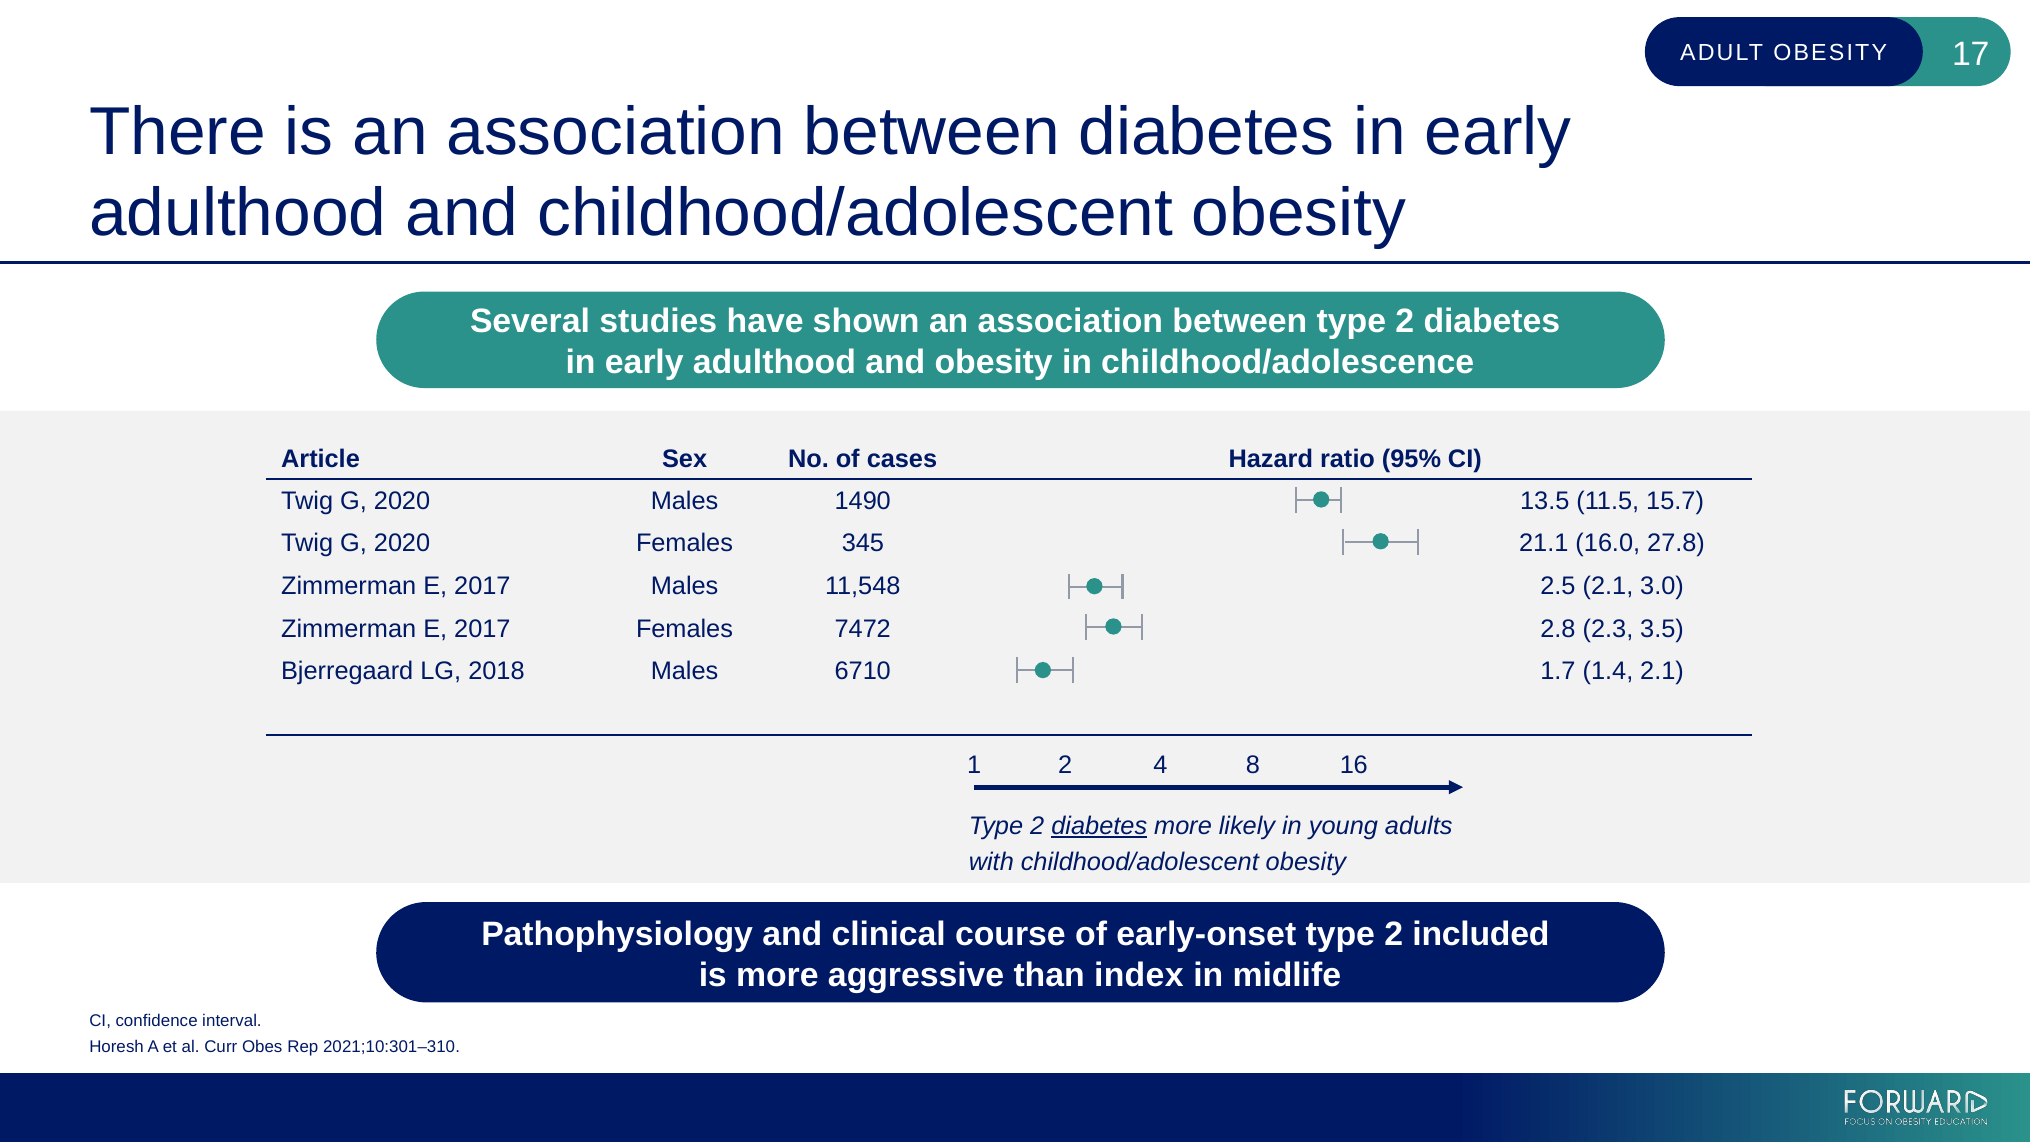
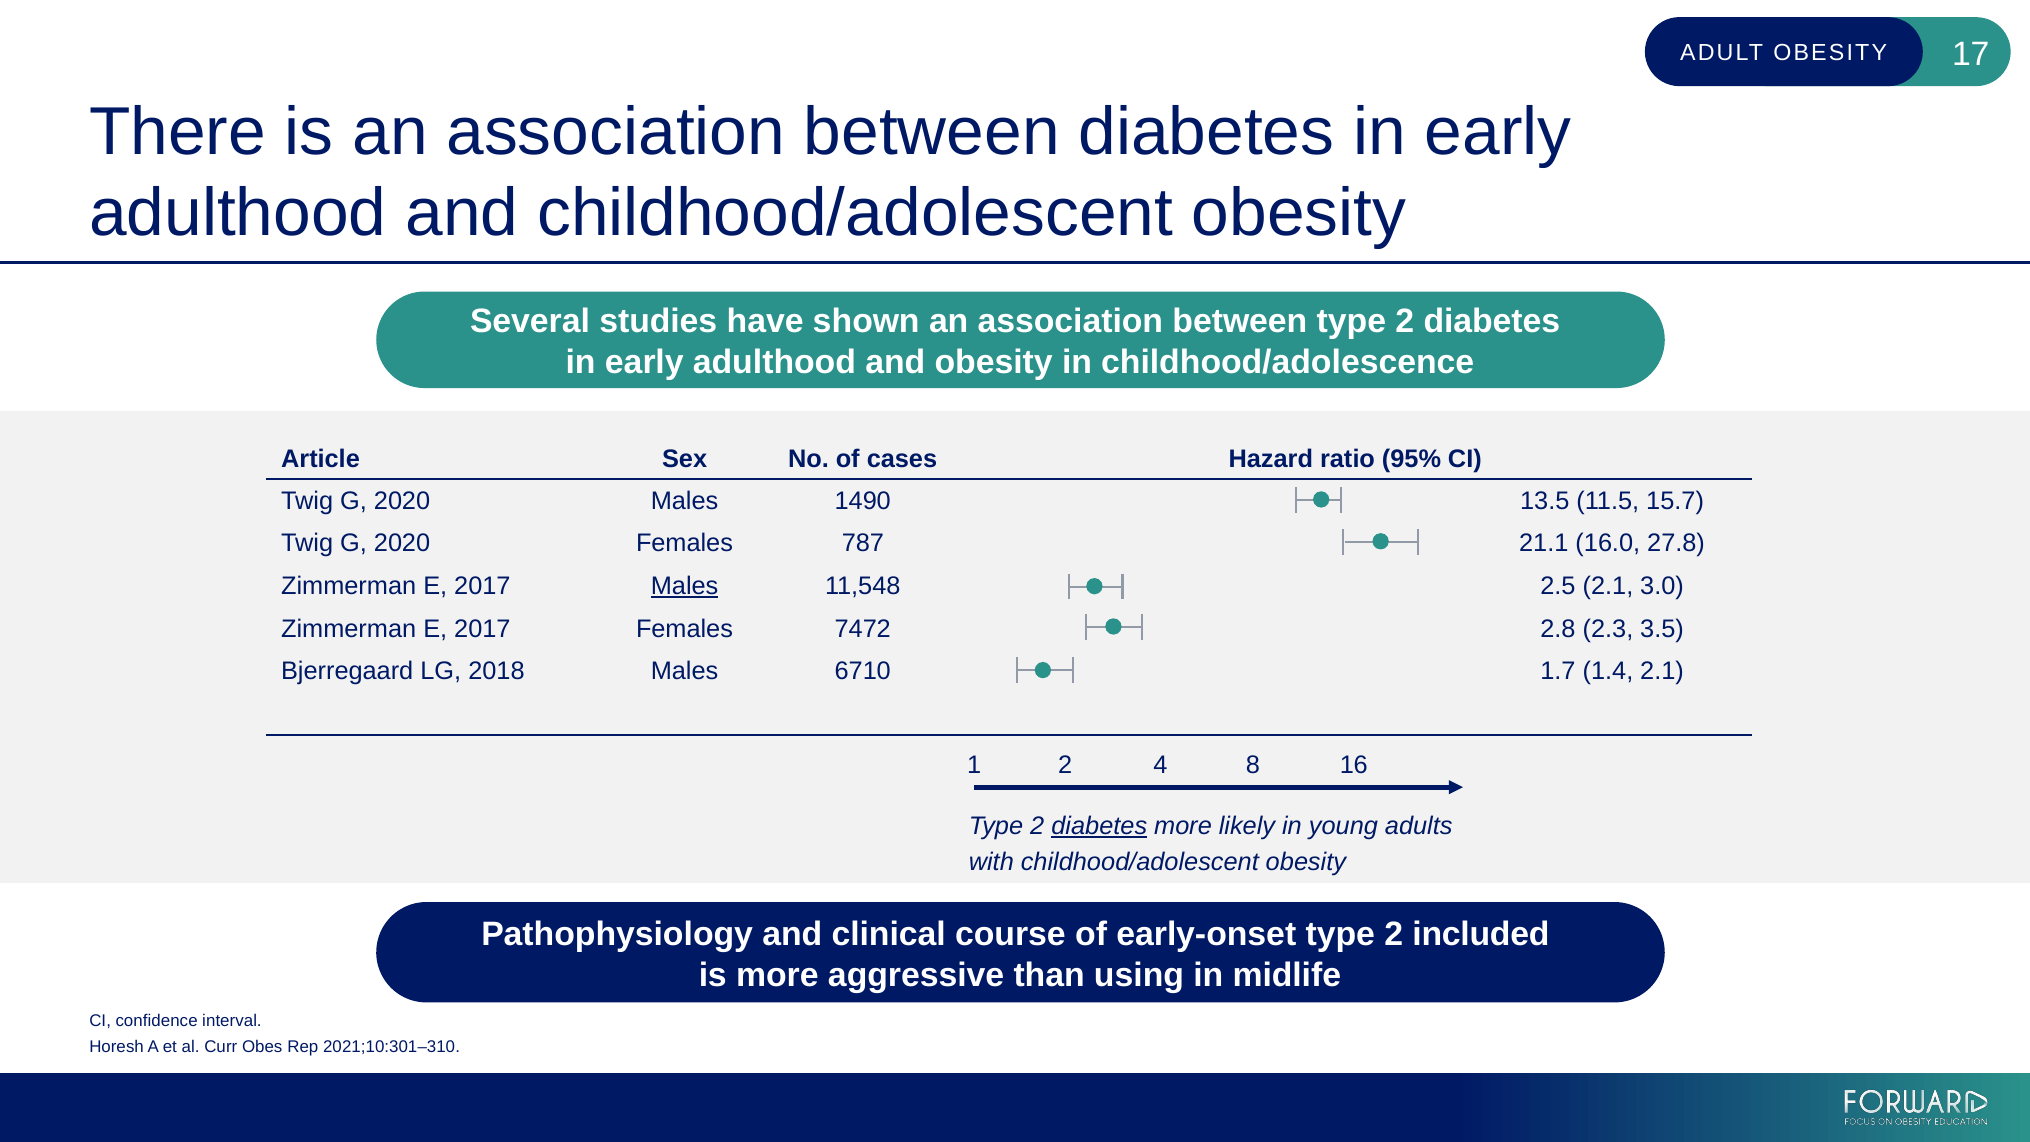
345: 345 -> 787
Males at (685, 586) underline: none -> present
index: index -> using
